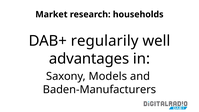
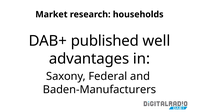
regularily: regularily -> published
Models: Models -> Federal
